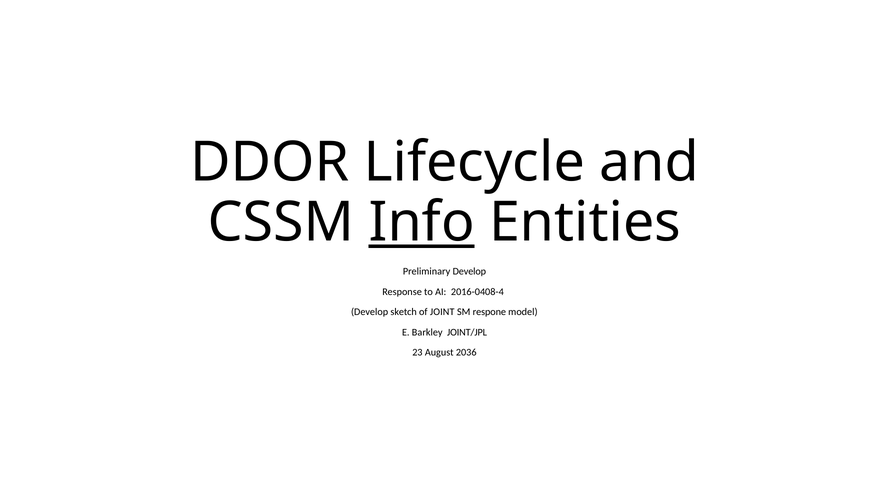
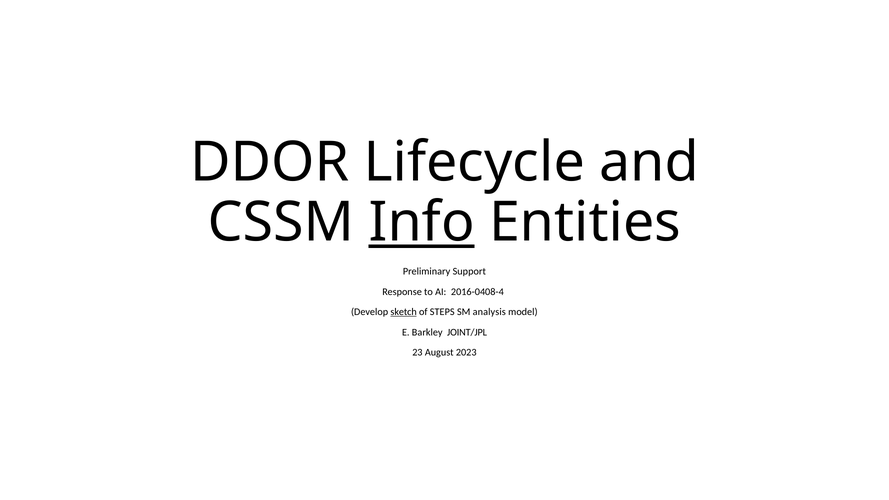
Preliminary Develop: Develop -> Support
sketch underline: none -> present
JOINT: JOINT -> STEPS
respone: respone -> analysis
2036: 2036 -> 2023
